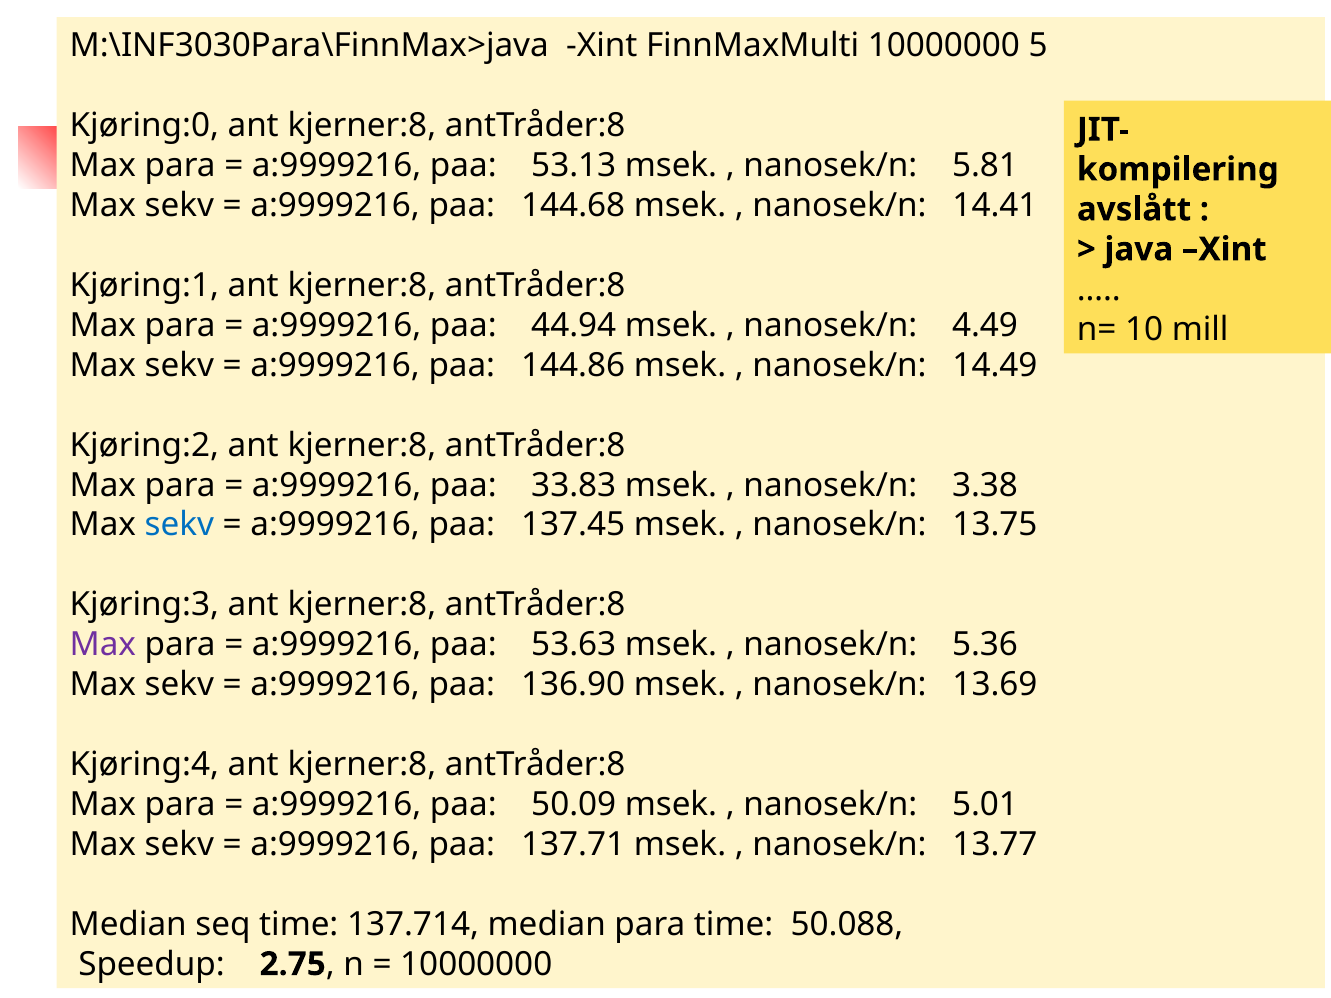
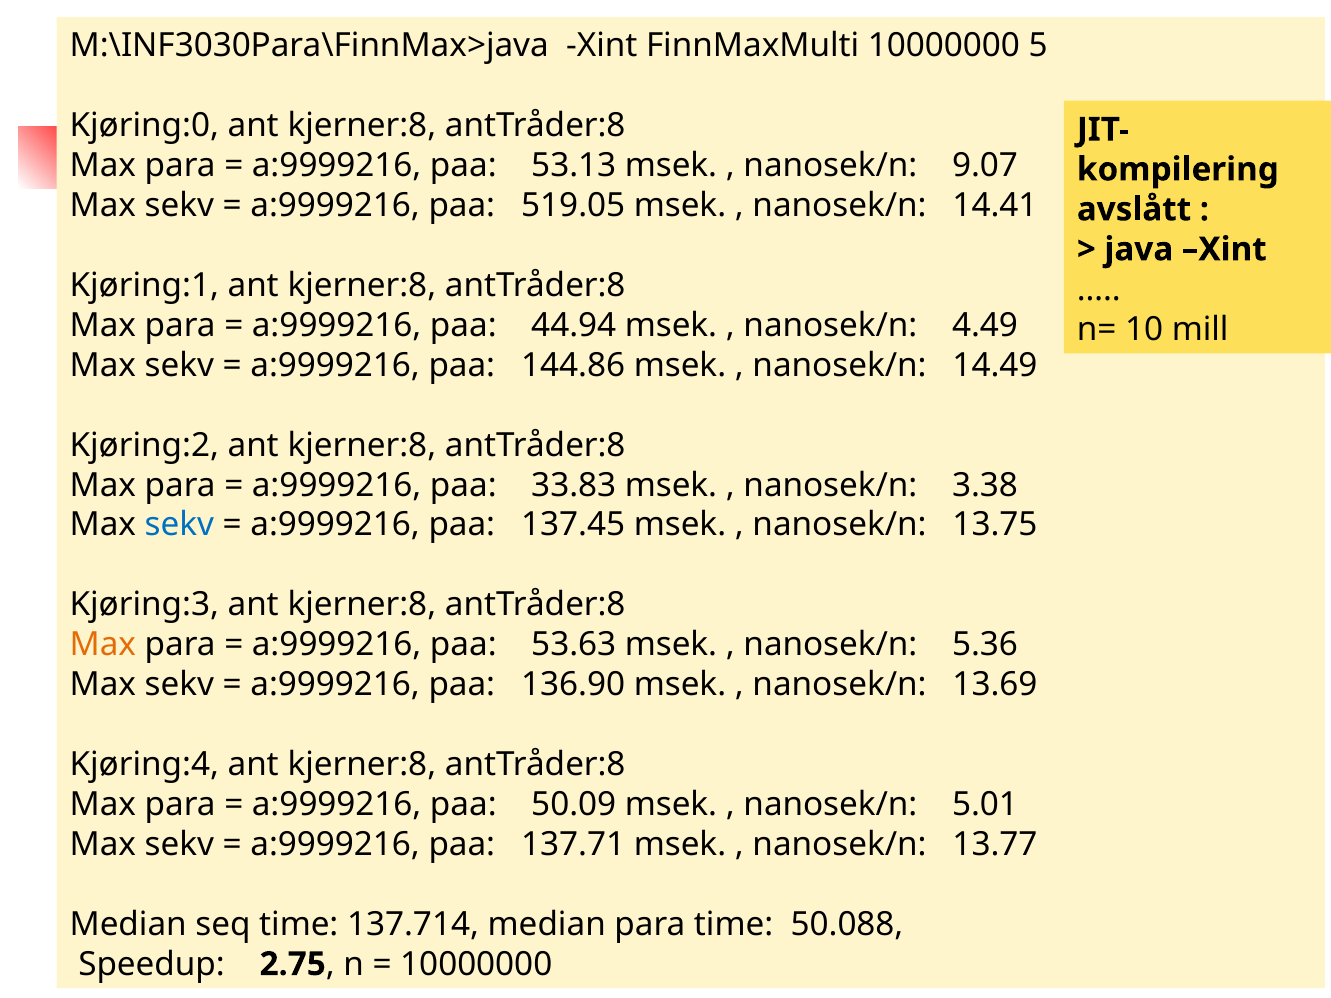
5.81: 5.81 -> 9.07
144.68: 144.68 -> 519.05
Max at (103, 645) colour: purple -> orange
